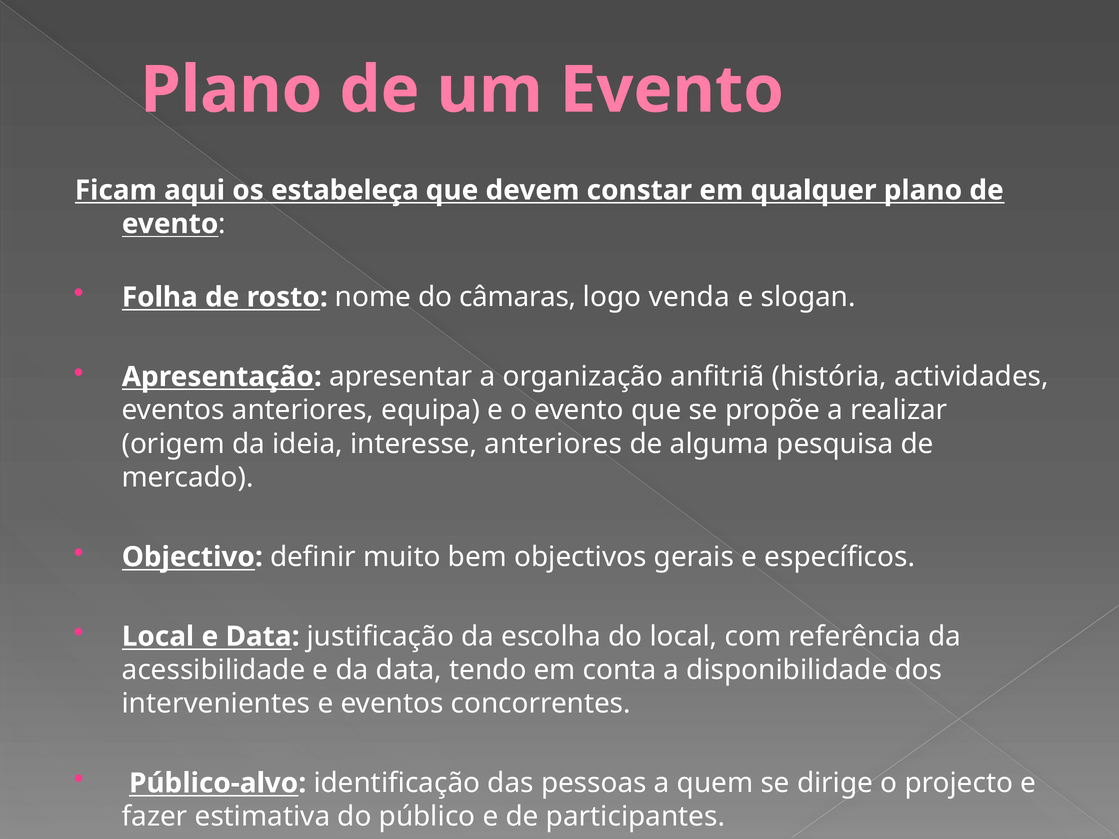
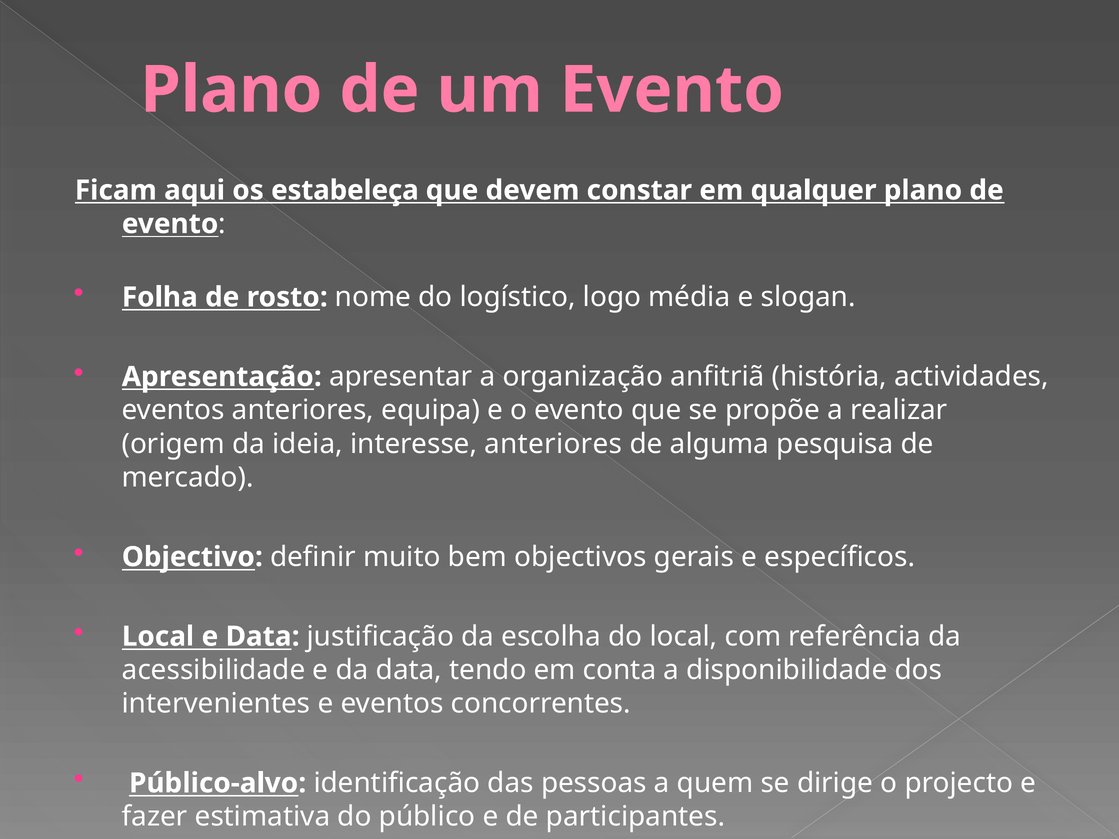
câmaras: câmaras -> logístico
venda: venda -> média
